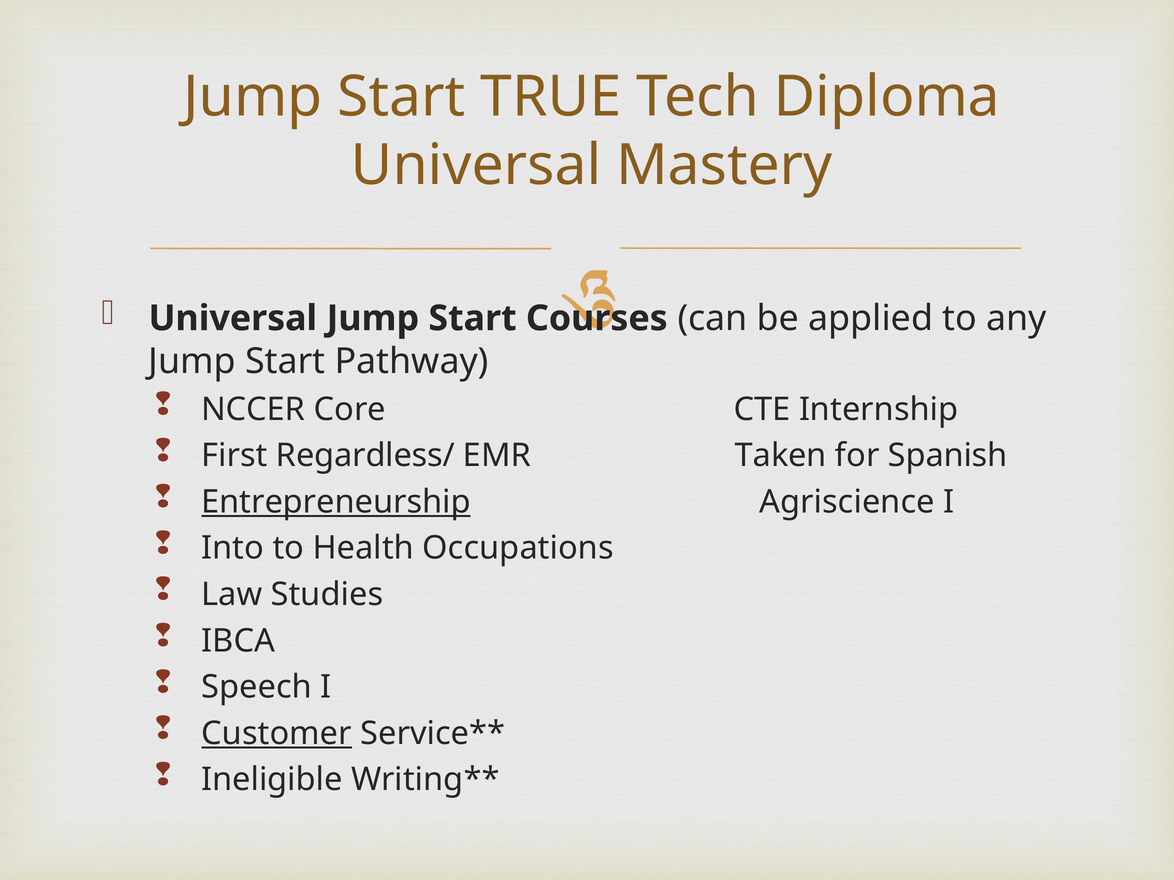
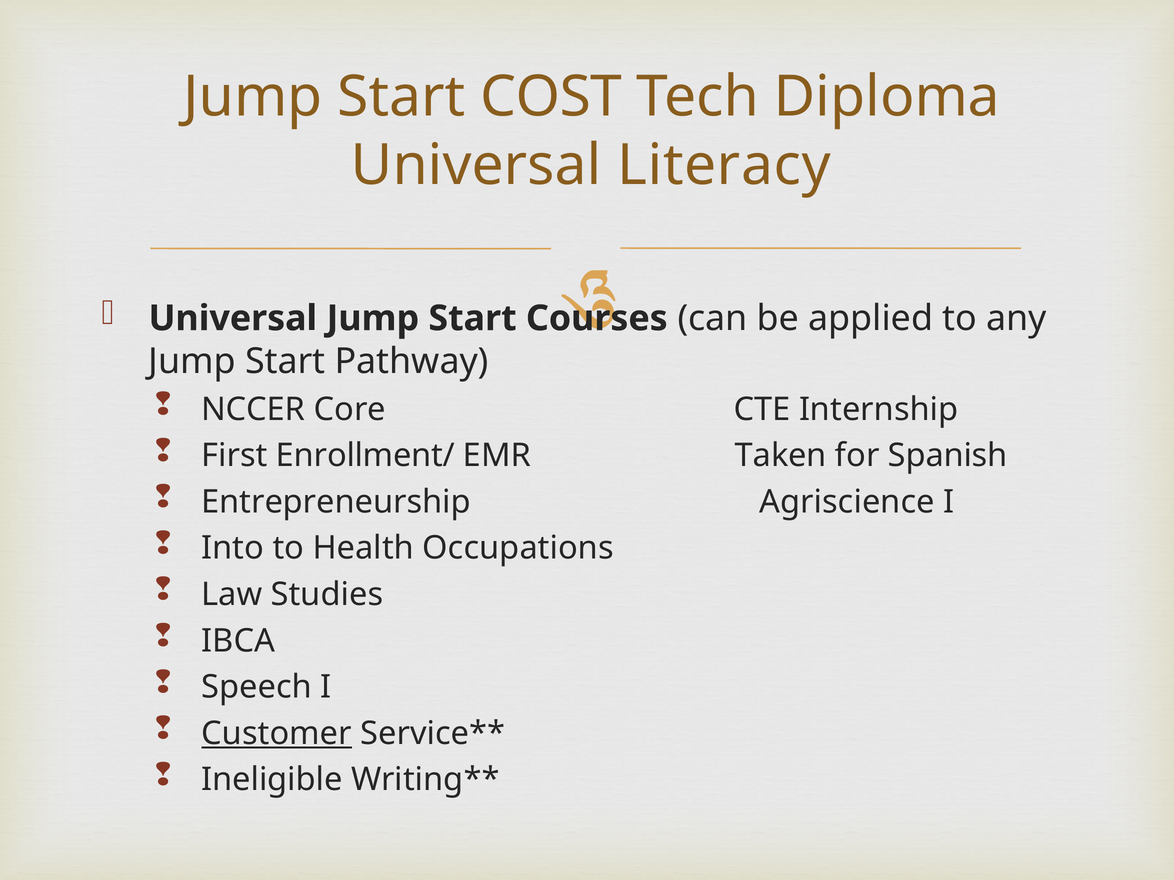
TRUE: TRUE -> COST
Mastery: Mastery -> Literacy
Regardless/: Regardless/ -> Enrollment/
Entrepreneurship underline: present -> none
